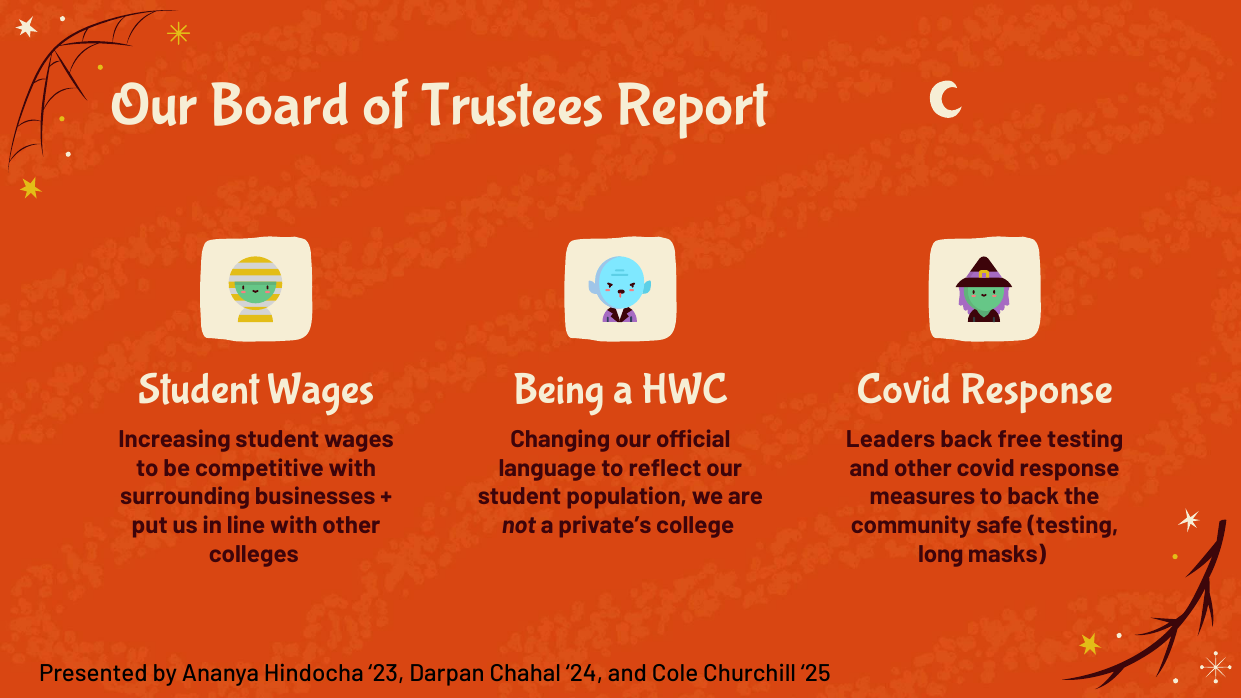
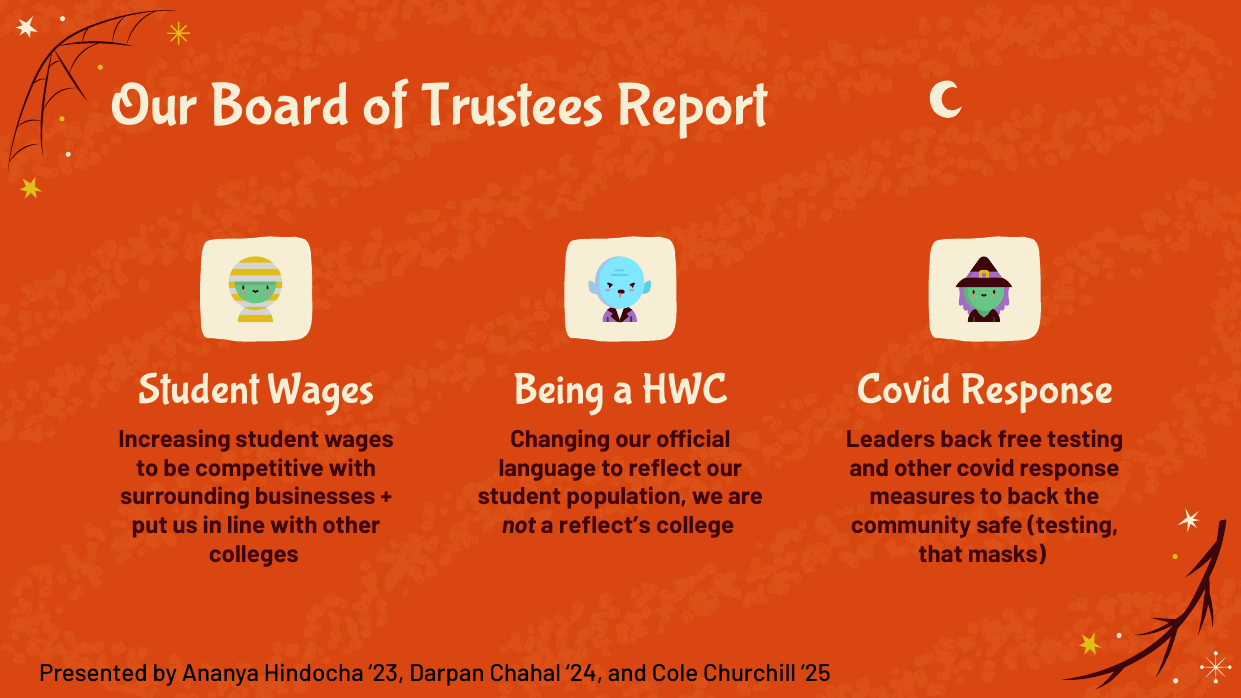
private’s: private’s -> reflect’s
long: long -> that
